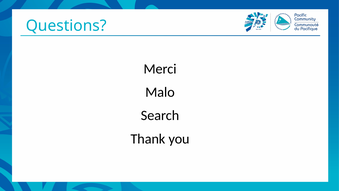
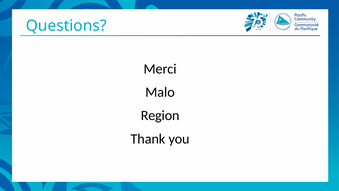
Search: Search -> Region
